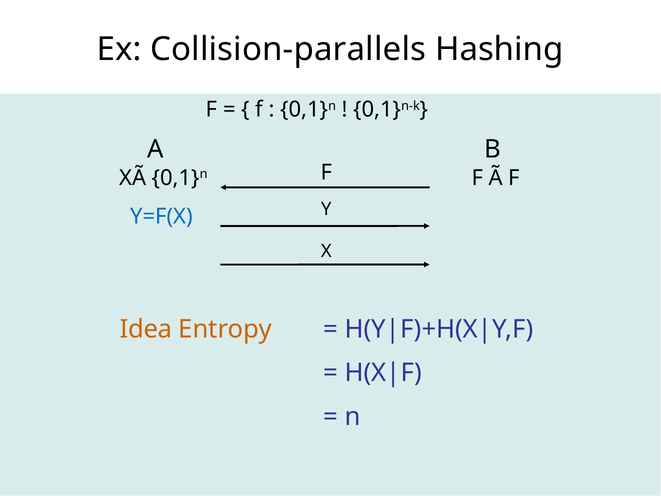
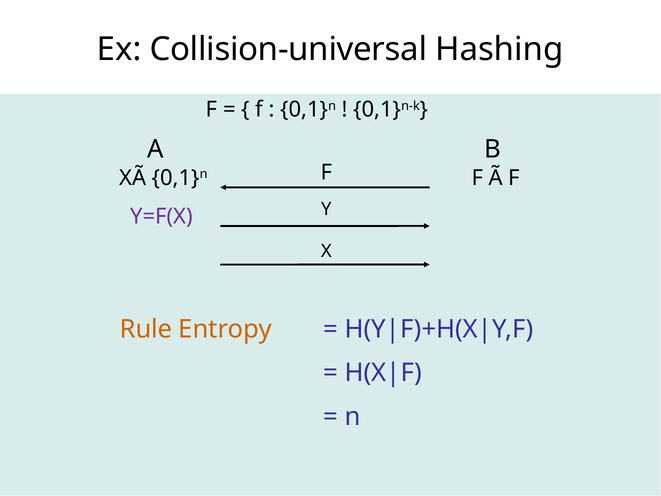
Collision-parallels: Collision-parallels -> Collision-universal
Y=F(X colour: blue -> purple
Idea: Idea -> Rule
